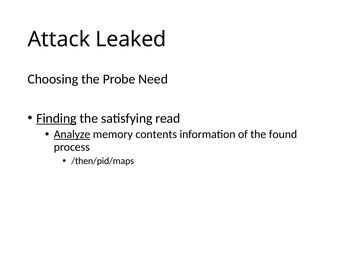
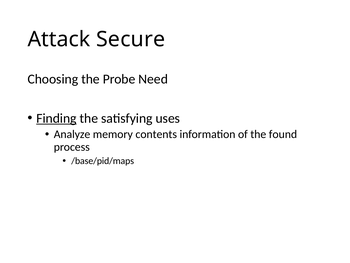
Leaked: Leaked -> Secure
read: read -> uses
Analyze underline: present -> none
/then/pid/maps: /then/pid/maps -> /base/pid/maps
